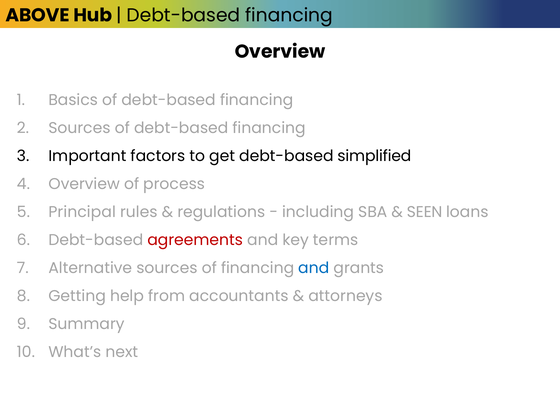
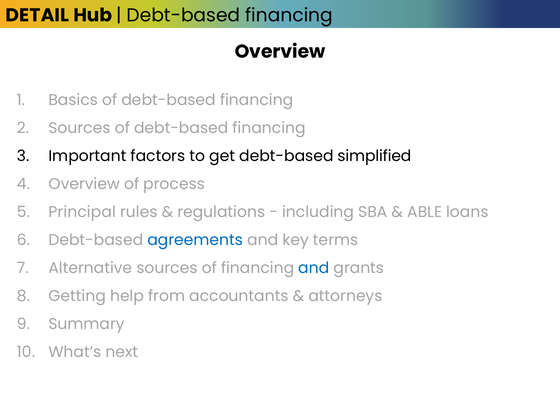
ABOVE: ABOVE -> DETAIL
SEEN: SEEN -> ABLE
agreements colour: red -> blue
